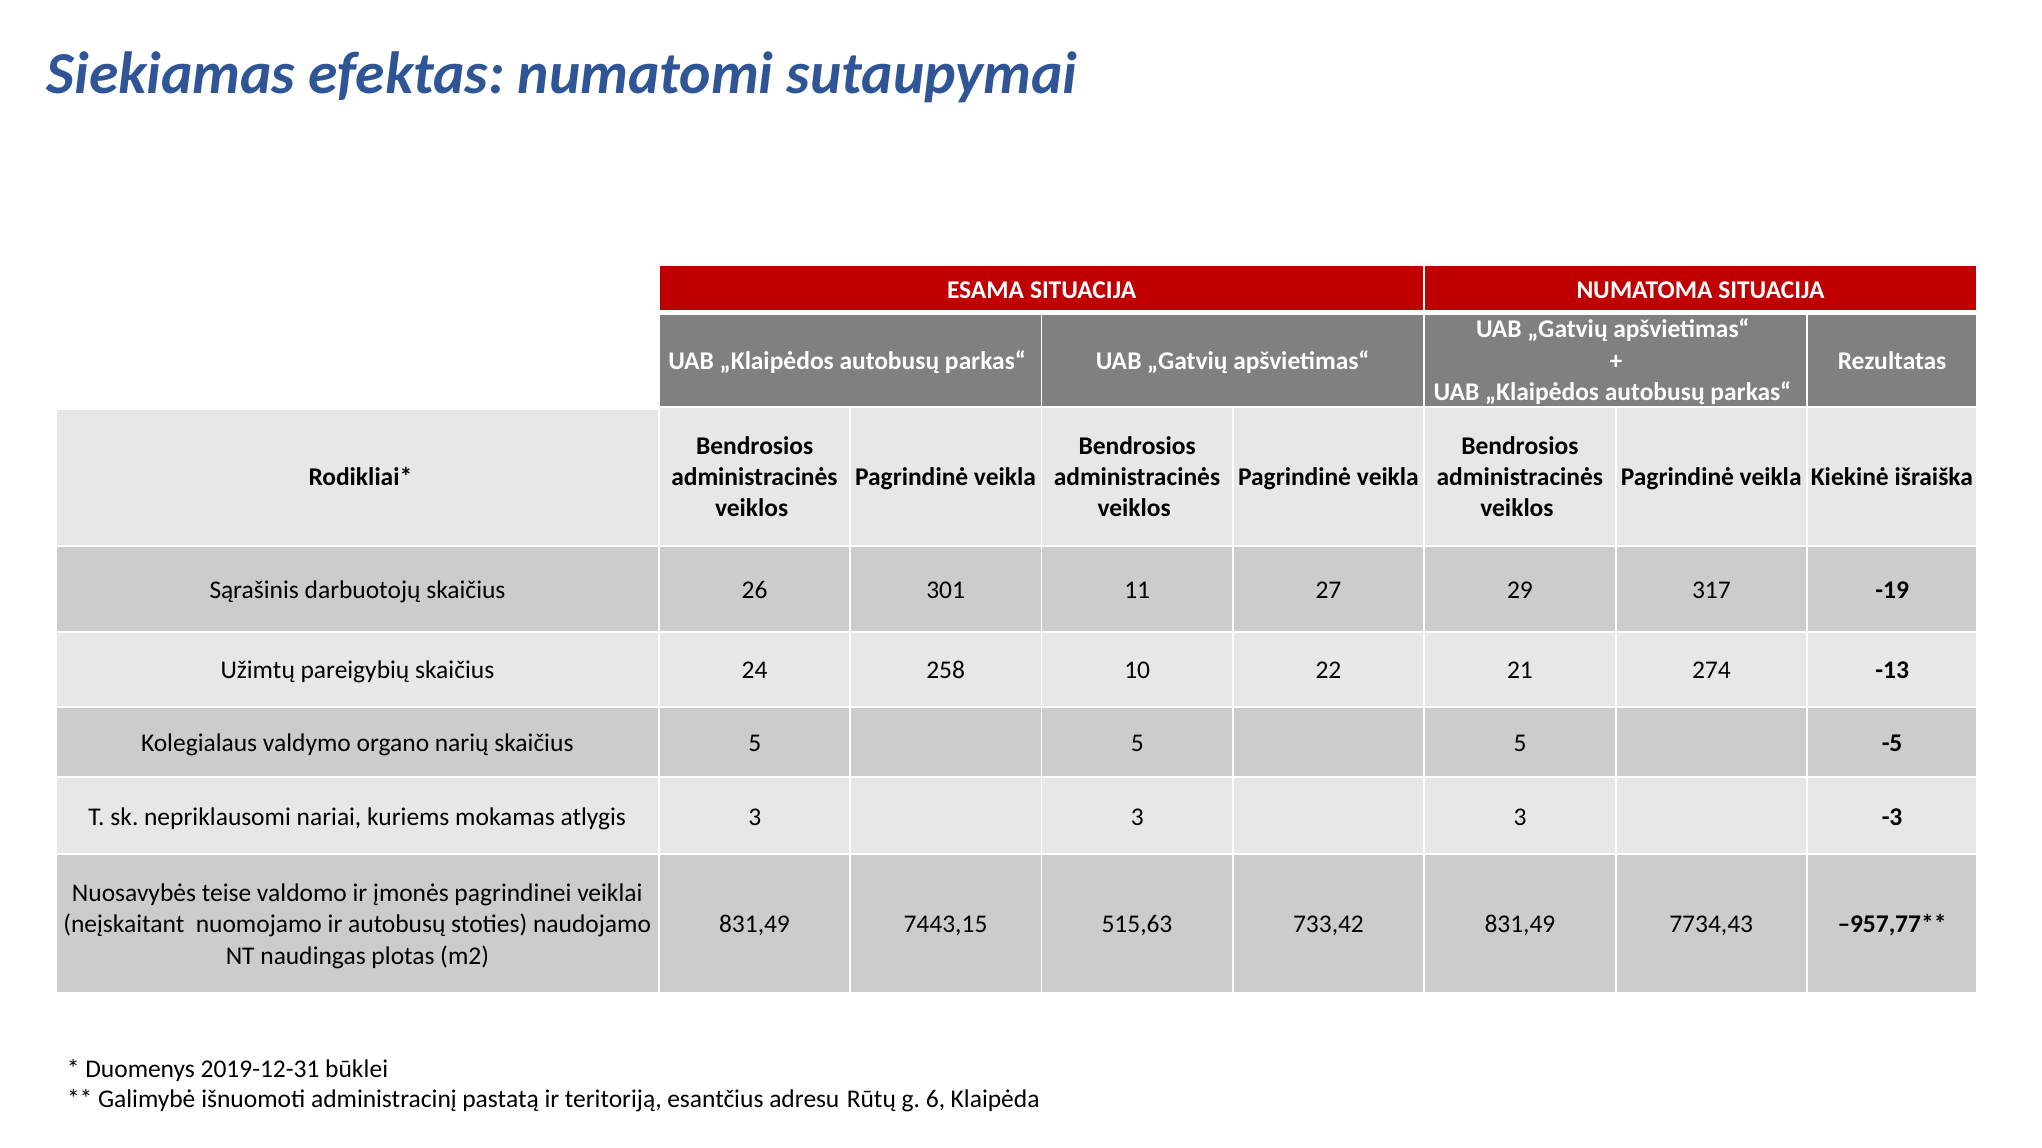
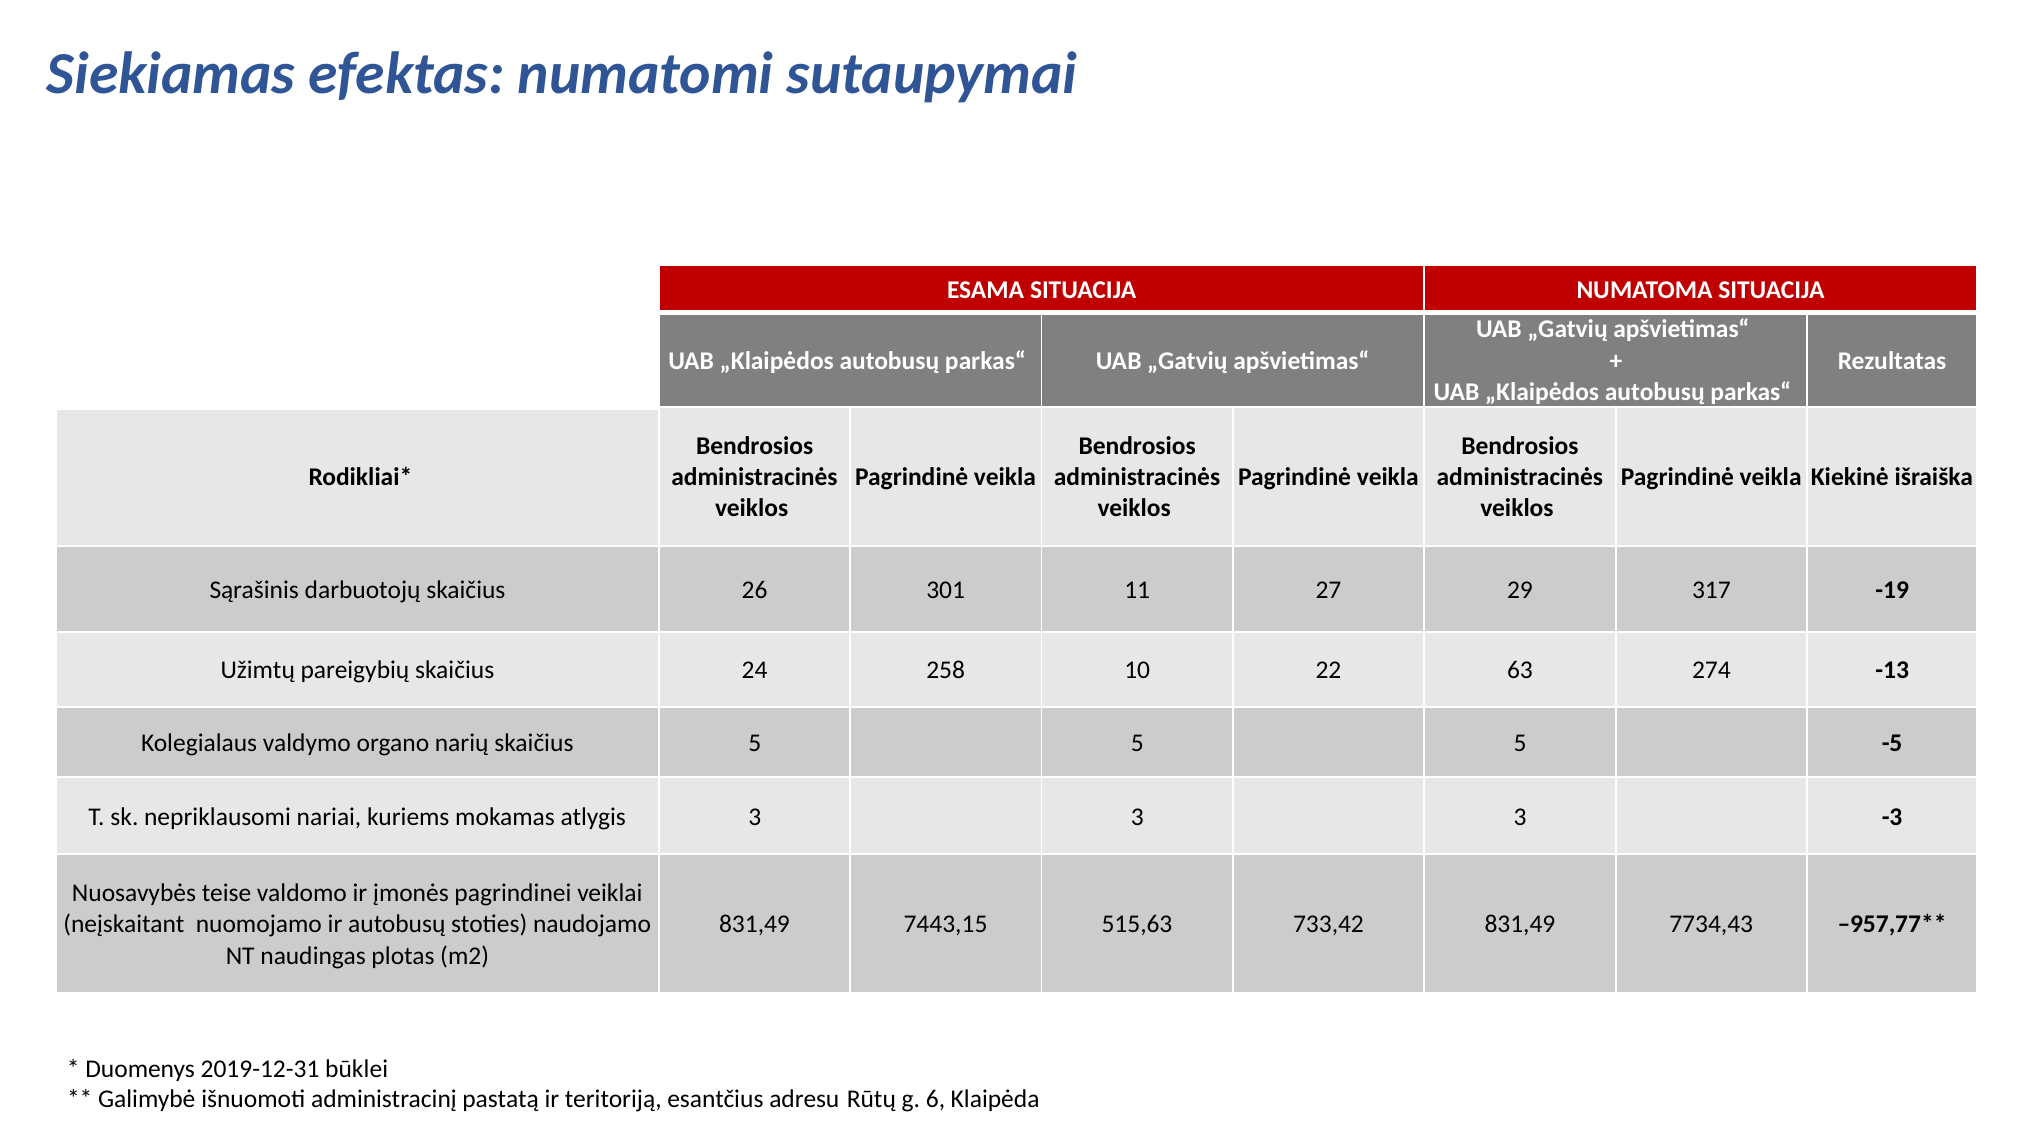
21: 21 -> 63
